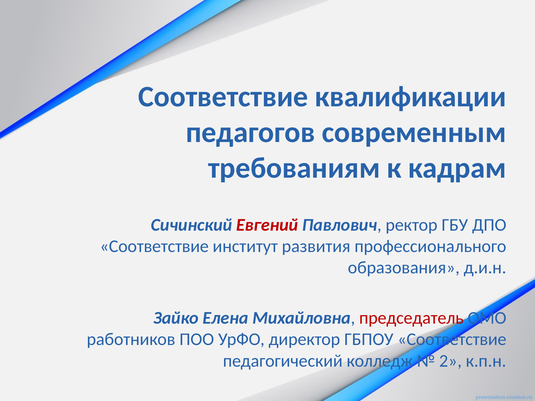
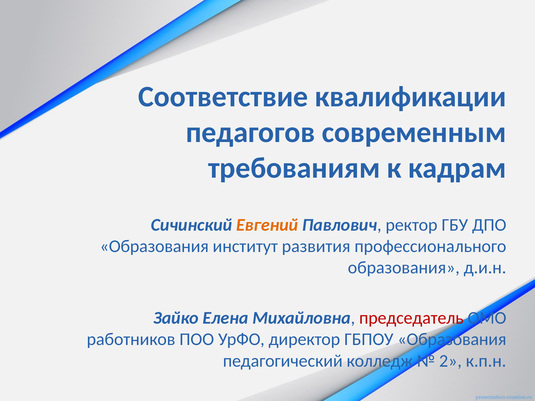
Евгений colour: red -> orange
Соответствие at (154, 246): Соответствие -> Образования
ГБПОУ Соответствие: Соответствие -> Образования
